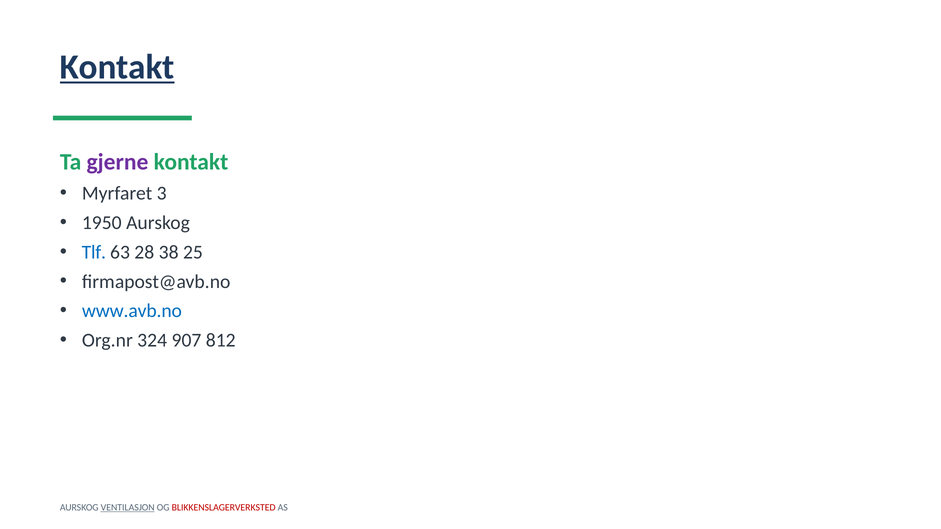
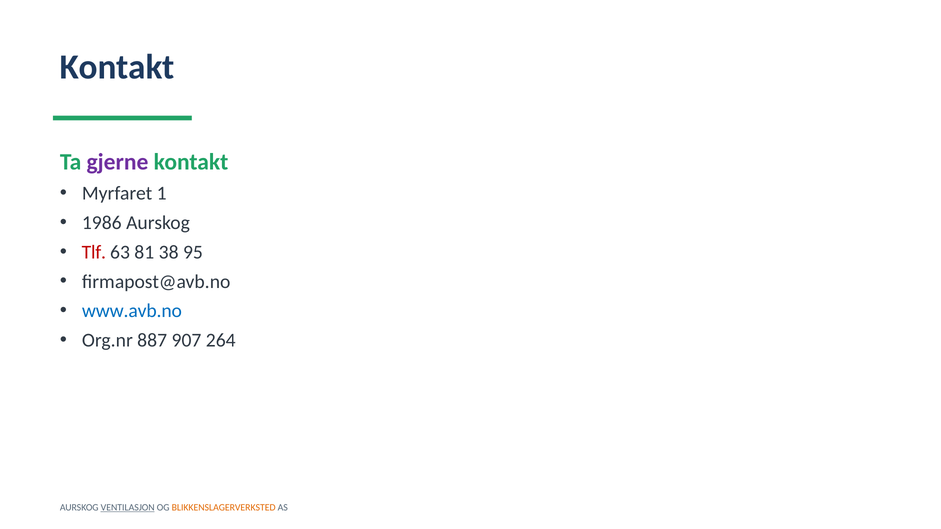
Kontakt at (117, 67) underline: present -> none
3: 3 -> 1
1950: 1950 -> 1986
Tlf colour: blue -> red
28: 28 -> 81
25: 25 -> 95
324: 324 -> 887
812: 812 -> 264
BLIKKENSLAGERVERKSTED colour: red -> orange
